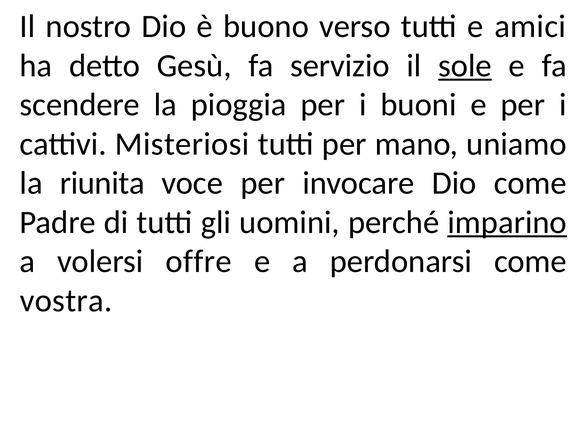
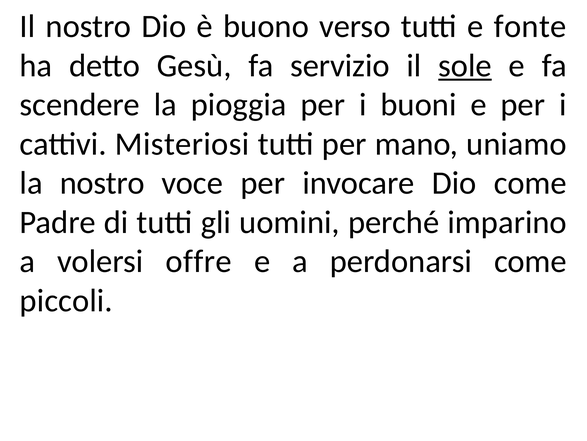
amici: amici -> fonte
la riunita: riunita -> nostro
imparino underline: present -> none
vostra: vostra -> piccoli
